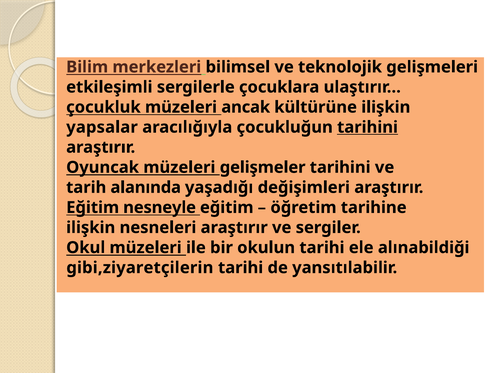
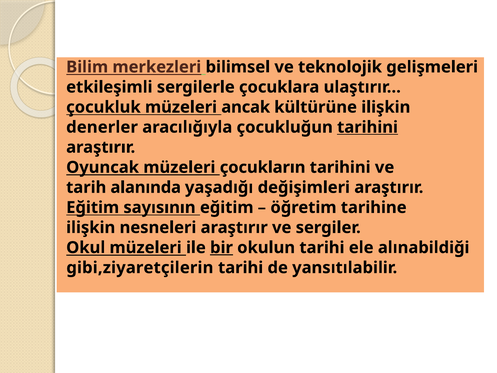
yapsalar: yapsalar -> denerler
gelişmeler: gelişmeler -> çocukların
nesneyle: nesneyle -> sayısının
bir underline: none -> present
